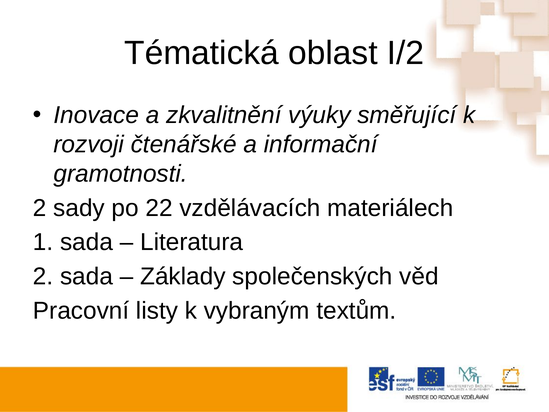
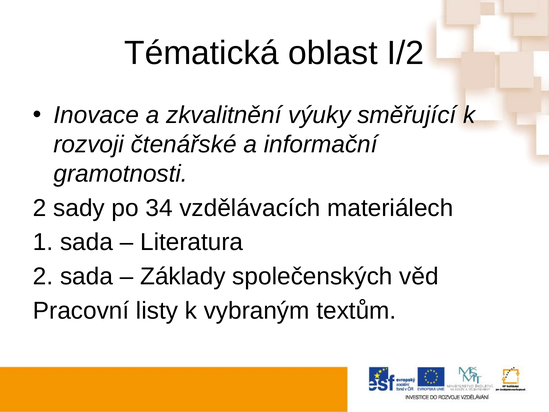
22: 22 -> 34
